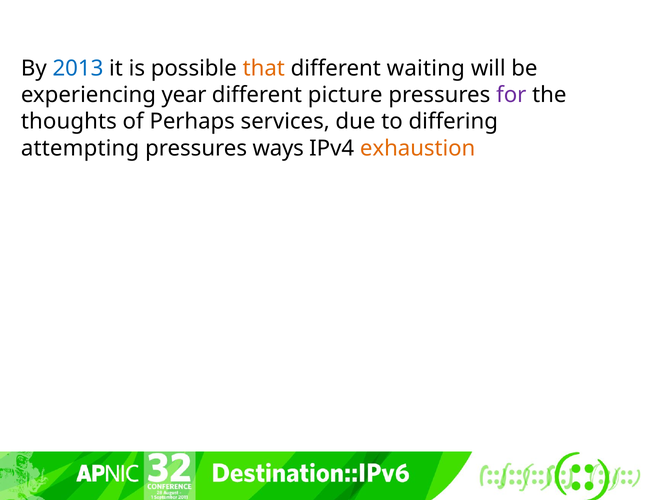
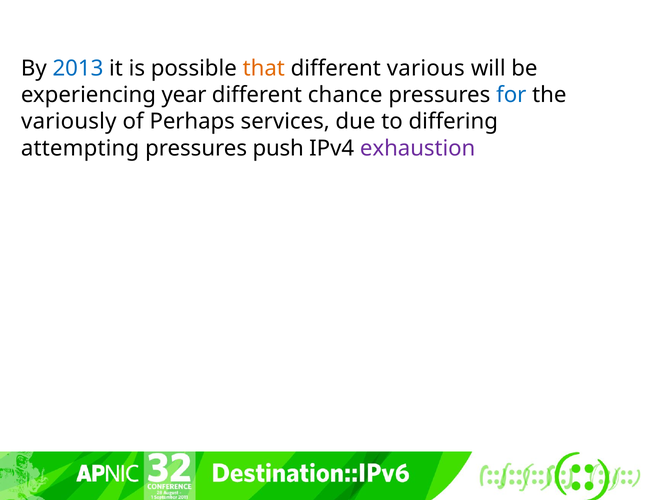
waiting: waiting -> various
picture: picture -> chance
for colour: purple -> blue
thoughts: thoughts -> variously
ways: ways -> push
exhaustion colour: orange -> purple
